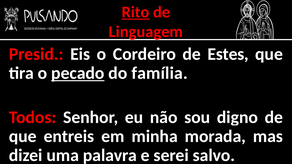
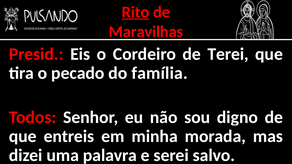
Linguagem: Linguagem -> Maravilhas
Estes: Estes -> Terei
pecado underline: present -> none
